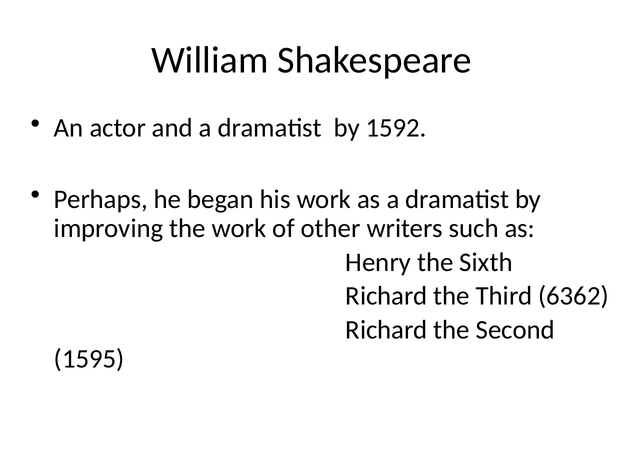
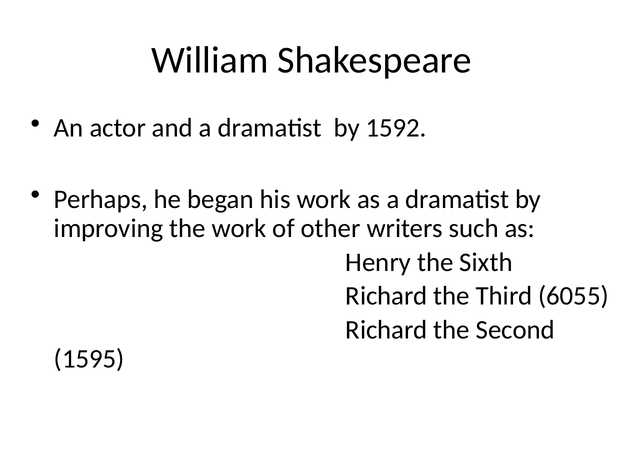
6362: 6362 -> 6055
